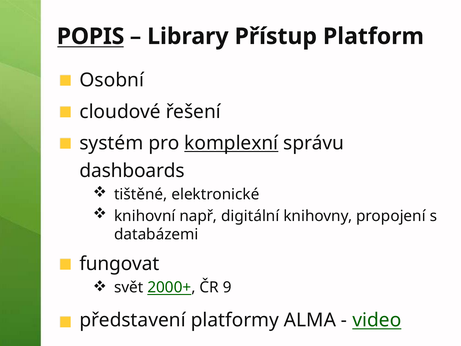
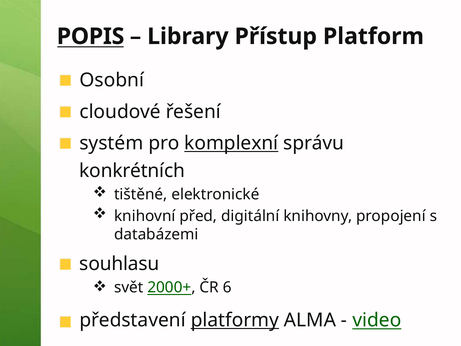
dashboards: dashboards -> konkrétních
např: např -> před
fungovat: fungovat -> souhlasu
9: 9 -> 6
platformy underline: none -> present
